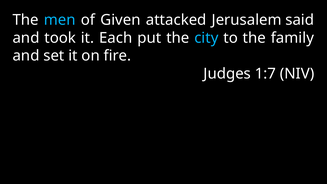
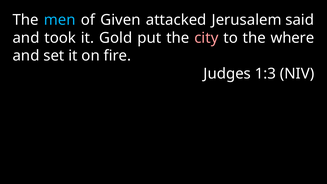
Each: Each -> Gold
city colour: light blue -> pink
family: family -> where
1:7: 1:7 -> 1:3
